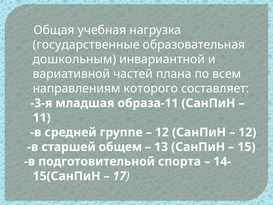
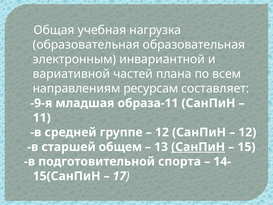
государственные at (86, 45): государственные -> образовательная
дошкольным: дошкольным -> электронным
которого: которого -> ресурсам
-3-я: -3-я -> -9-я
СанПиН at (198, 147) underline: none -> present
